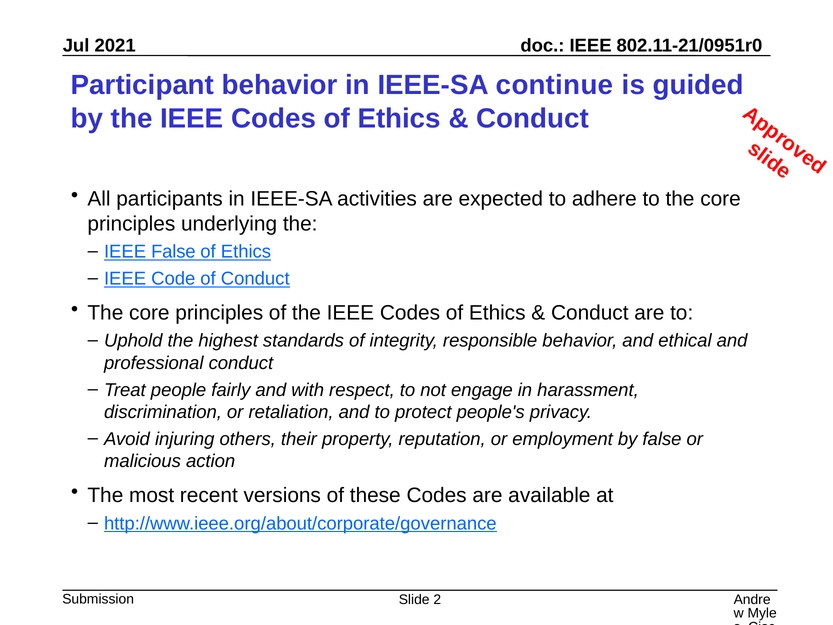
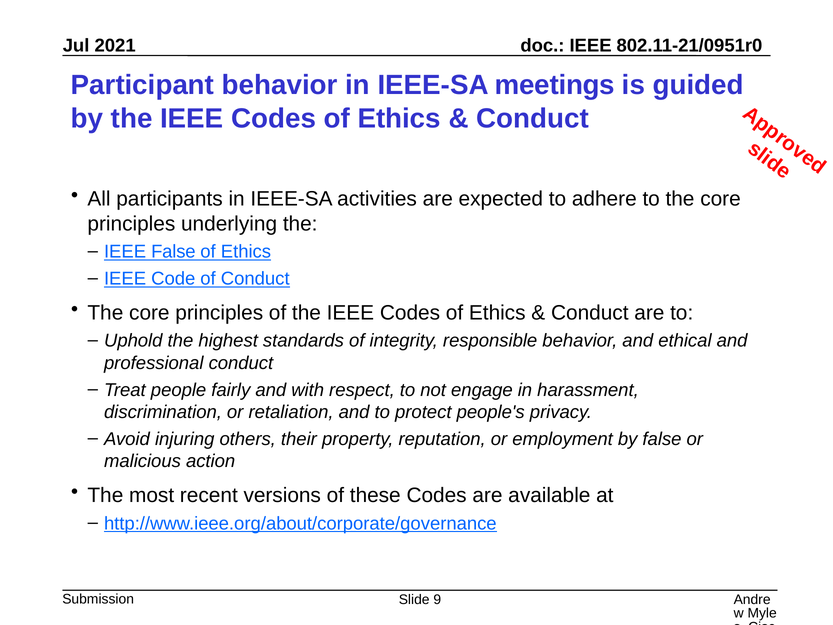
continue: continue -> meetings
2: 2 -> 9
